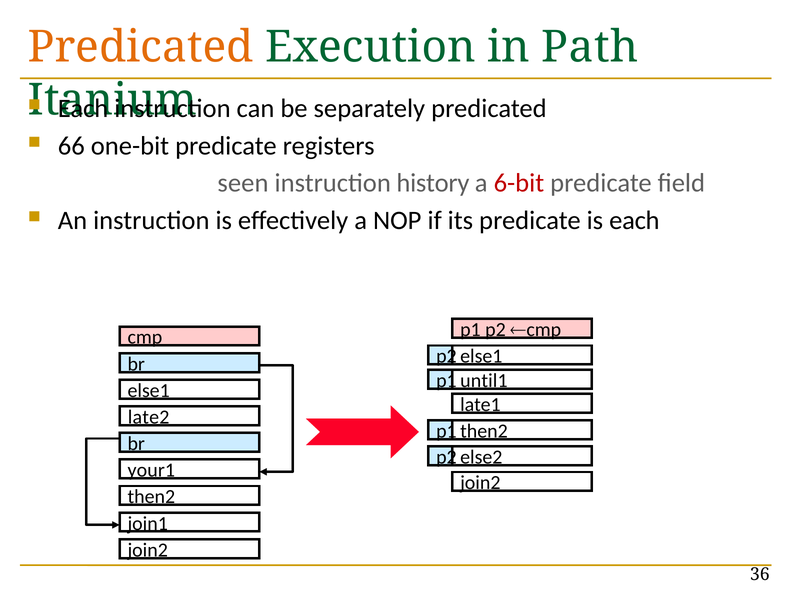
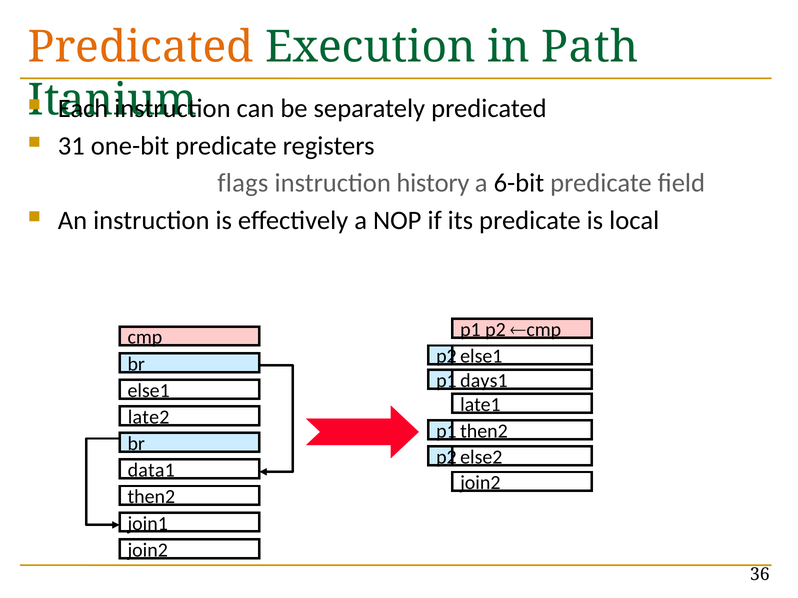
66: 66 -> 31
seen: seen -> flags
6-bit colour: red -> black
is each: each -> local
until1: until1 -> days1
your1: your1 -> data1
